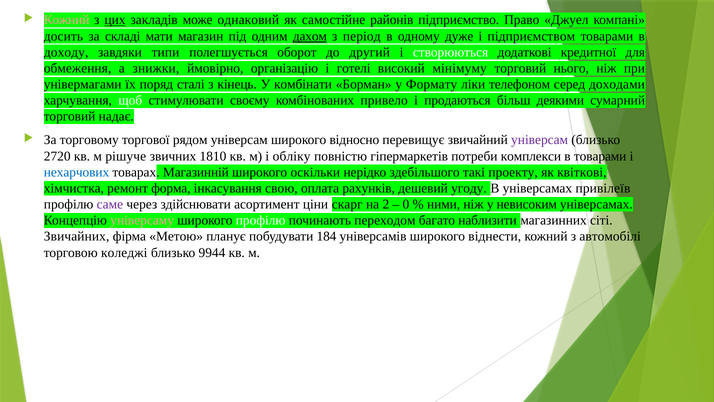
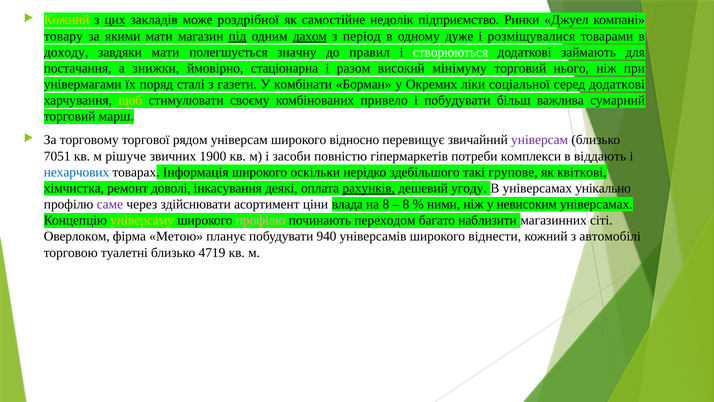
Кожний at (67, 20) colour: pink -> yellow
однаковий: однаковий -> роздрібної
районів: районів -> недолік
Право: Право -> Ринки
досить: досить -> товару
складі: складі -> якими
під underline: none -> present
підприємством: підприємством -> розміщувалися
завдяки типи: типи -> мати
оборот: оборот -> значну
другий: другий -> правил
кредитної: кредитної -> займають
обмеження: обмеження -> постачання
організацію: організацію -> стаціонарна
готелі: готелі -> разом
кінець: кінець -> газети
Формату: Формату -> Окремих
телефоном: телефоном -> соціальної
серед доходами: доходами -> додаткові
щоб colour: white -> yellow
і продаються: продаються -> побудувати
деякими: деякими -> важлива
надає: надає -> марш
2720: 2720 -> 7051
1810: 1810 -> 1900
обліку: обліку -> засоби
в товарами: товарами -> віддають
Магазинній: Магазинній -> Інформація
проекту: проекту -> групове
форма: форма -> доволі
свою: свою -> деякі
рахунків underline: none -> present
привілеїв: привілеїв -> унікально
скарг: скарг -> влада
на 2: 2 -> 8
0 at (406, 204): 0 -> 8
універсаму colour: pink -> yellow
профілю at (261, 220) colour: white -> pink
Звичайних: Звичайних -> Оверлоком
184: 184 -> 940
коледжі: коледжі -> туалетні
9944: 9944 -> 4719
